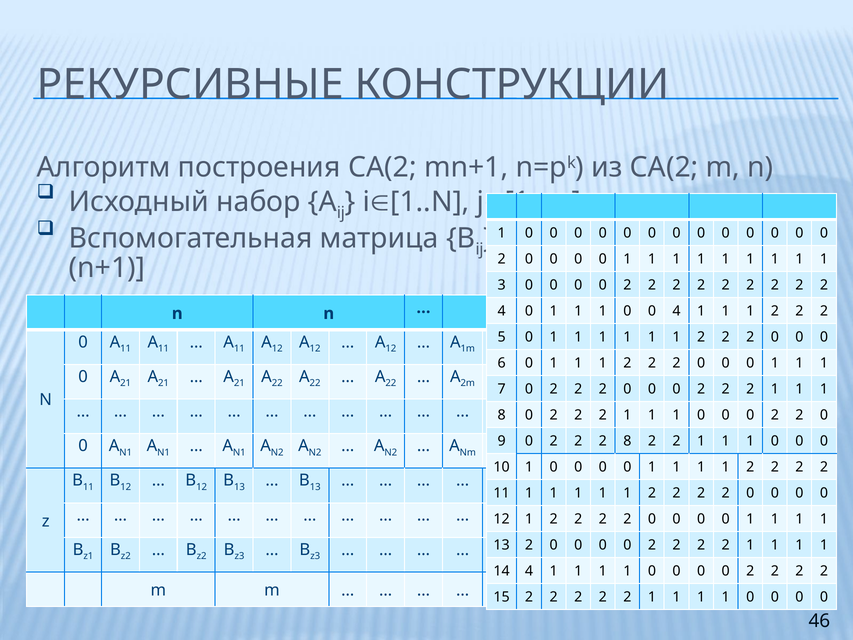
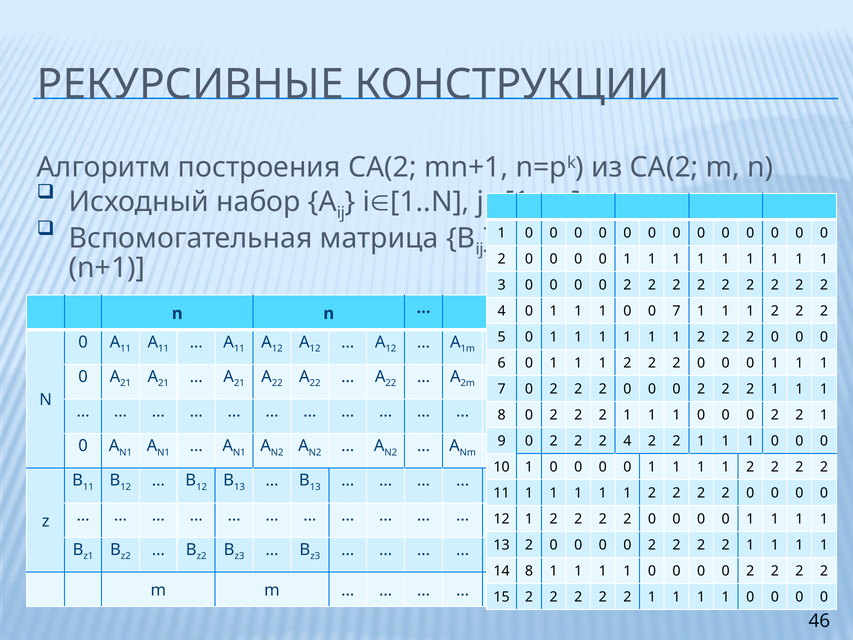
0 4: 4 -> 7
0 2 2 0: 0 -> 1
8 at (627, 441): 8 -> 4
14 4: 4 -> 8
